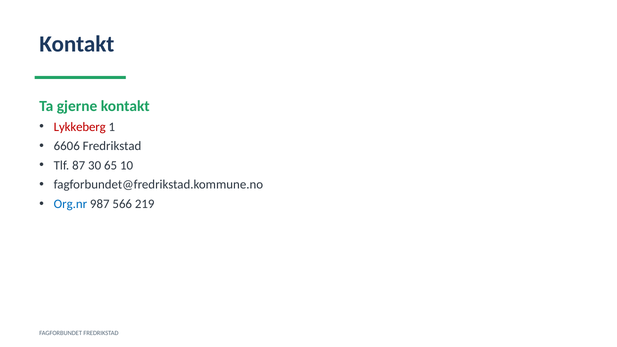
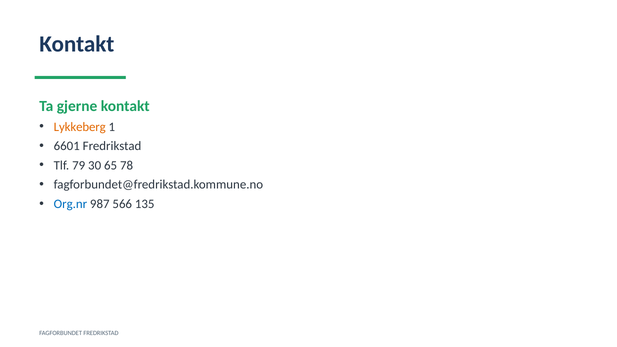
Lykkeberg colour: red -> orange
6606: 6606 -> 6601
87: 87 -> 79
10: 10 -> 78
219: 219 -> 135
